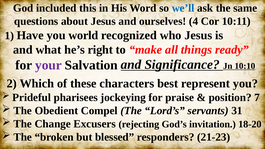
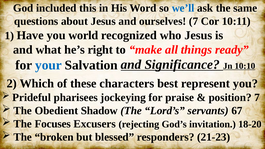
ourselves 4: 4 -> 7
your colour: purple -> blue
Compel: Compel -> Shadow
31: 31 -> 67
Change: Change -> Focuses
